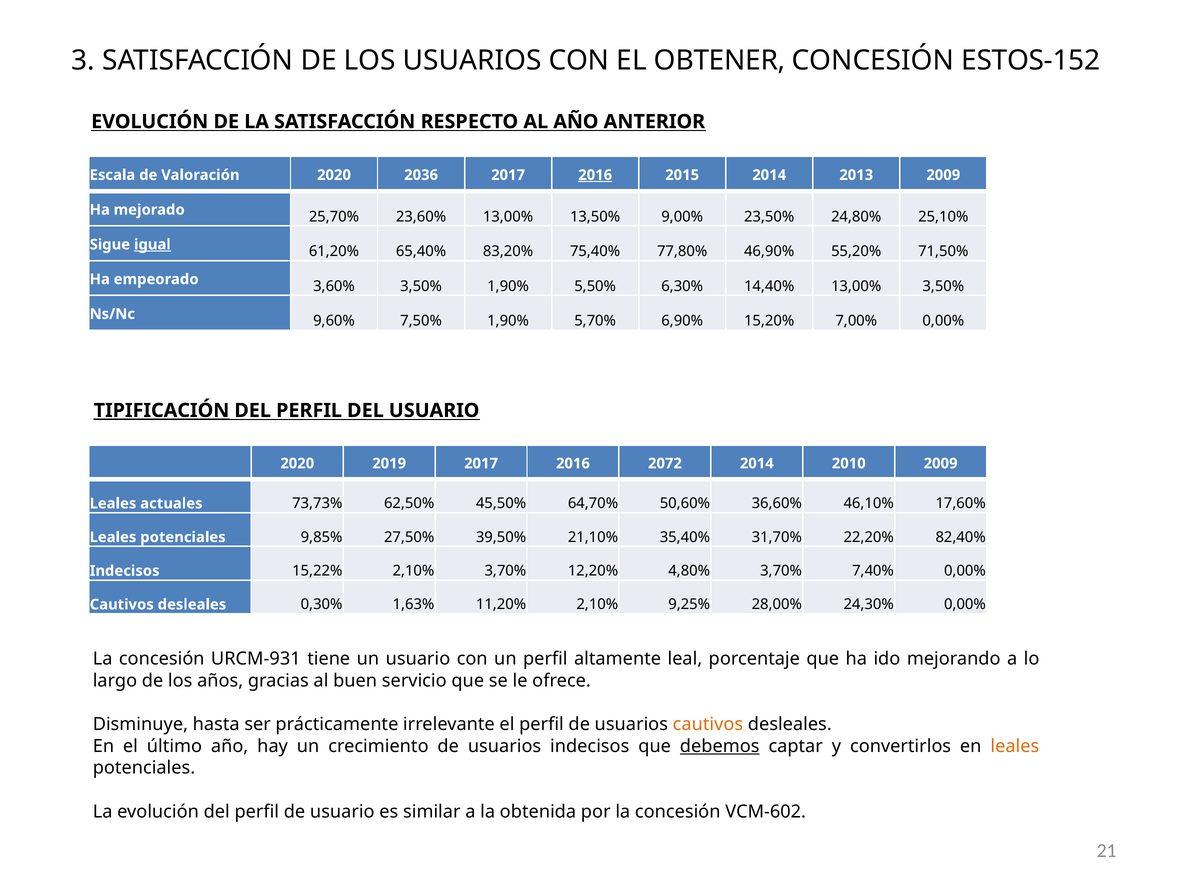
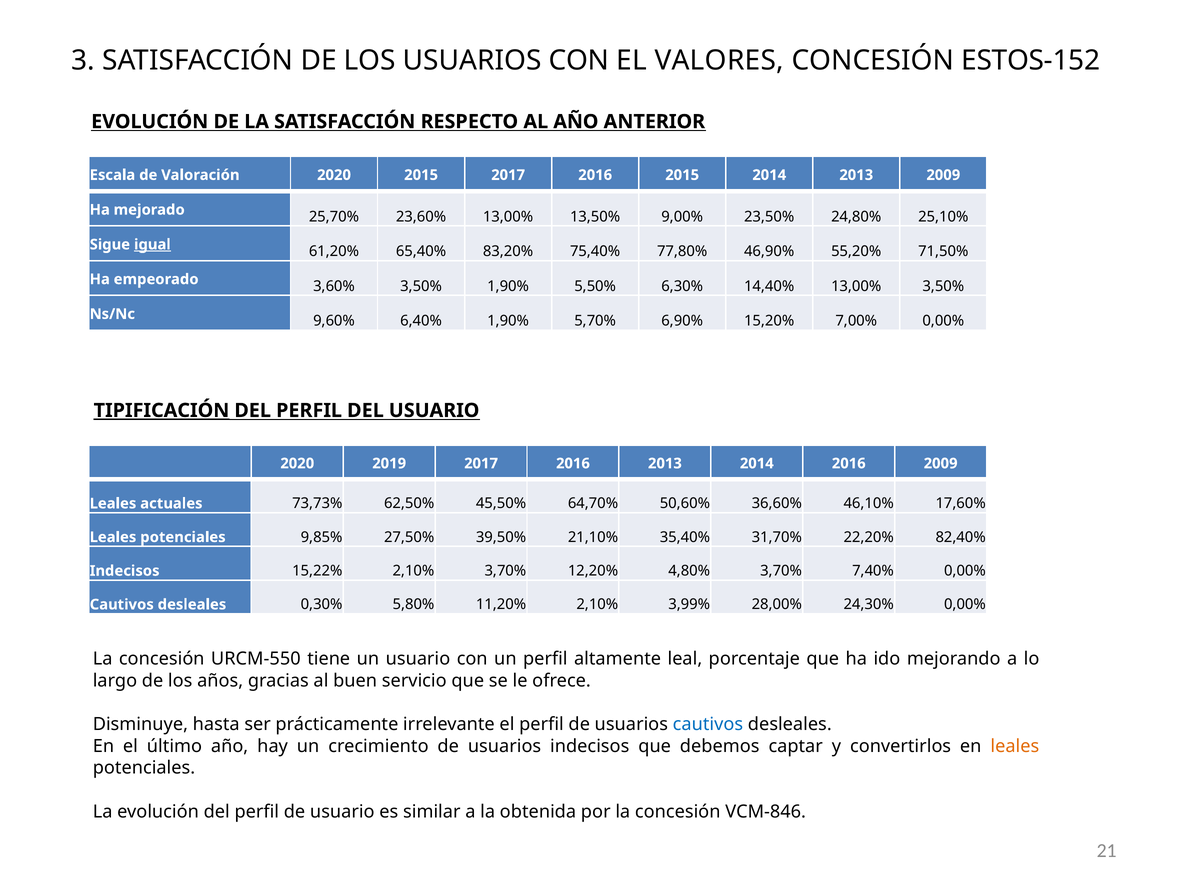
OBTENER: OBTENER -> VALORES
2020 2036: 2036 -> 2015
2016 at (595, 175) underline: present -> none
7,50%: 7,50% -> 6,40%
2016 2072: 2072 -> 2013
2014 2010: 2010 -> 2016
1,63%: 1,63% -> 5,80%
9,25%: 9,25% -> 3,99%
URCM-931: URCM-931 -> URCM-550
cautivos at (708, 724) colour: orange -> blue
debemos underline: present -> none
VCM-602: VCM-602 -> VCM-846
